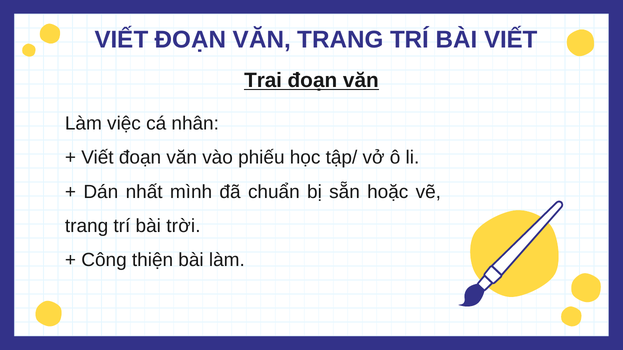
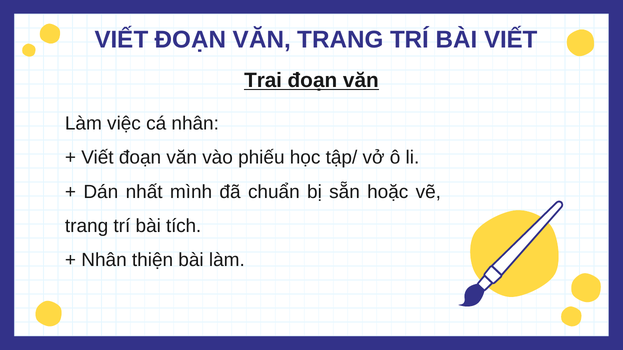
trời: trời -> tích
Công at (104, 261): Công -> Nhân
